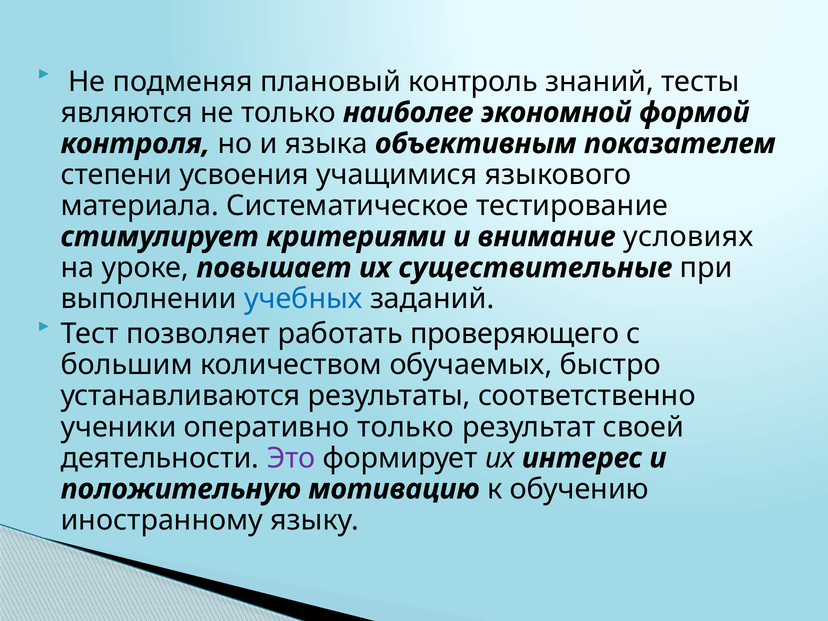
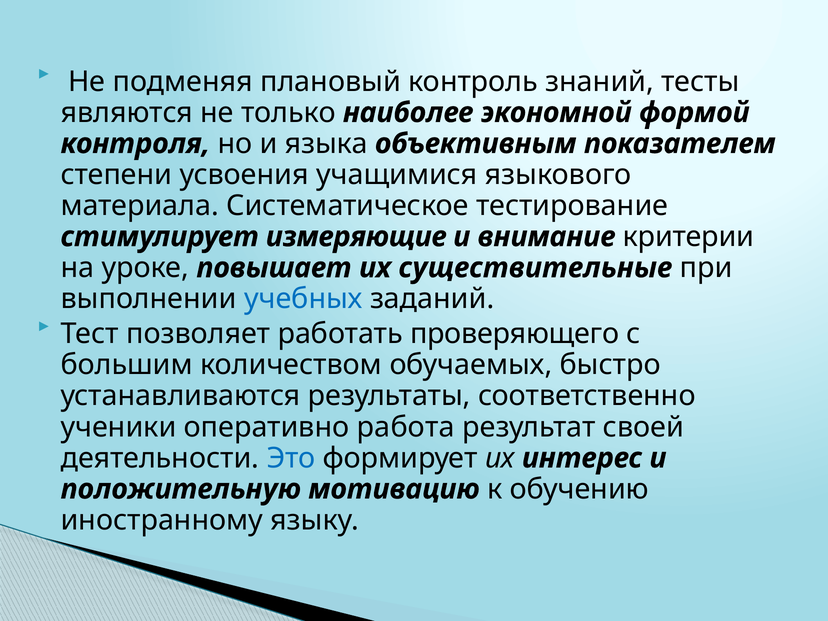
критериями: критериями -> измеряющие
условиях: условиях -> критерии
оперативно только: только -> работа
Это colour: purple -> blue
